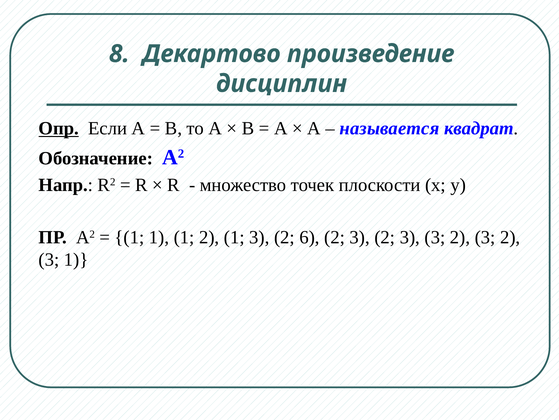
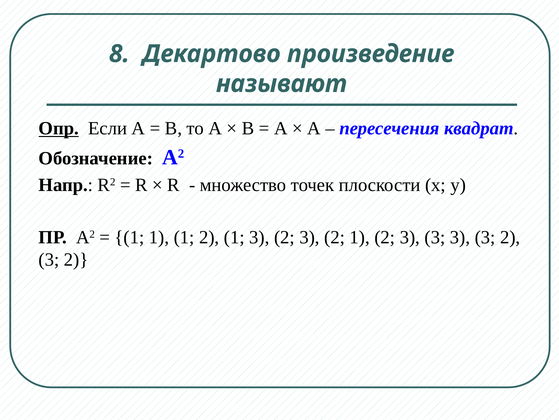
дисциплин: дисциплин -> называют
называется: называется -> пересечения
1 3 2 6: 6 -> 3
3 at (360, 237): 3 -> 1
2 3 3 2: 2 -> 3
1 at (76, 259): 1 -> 2
